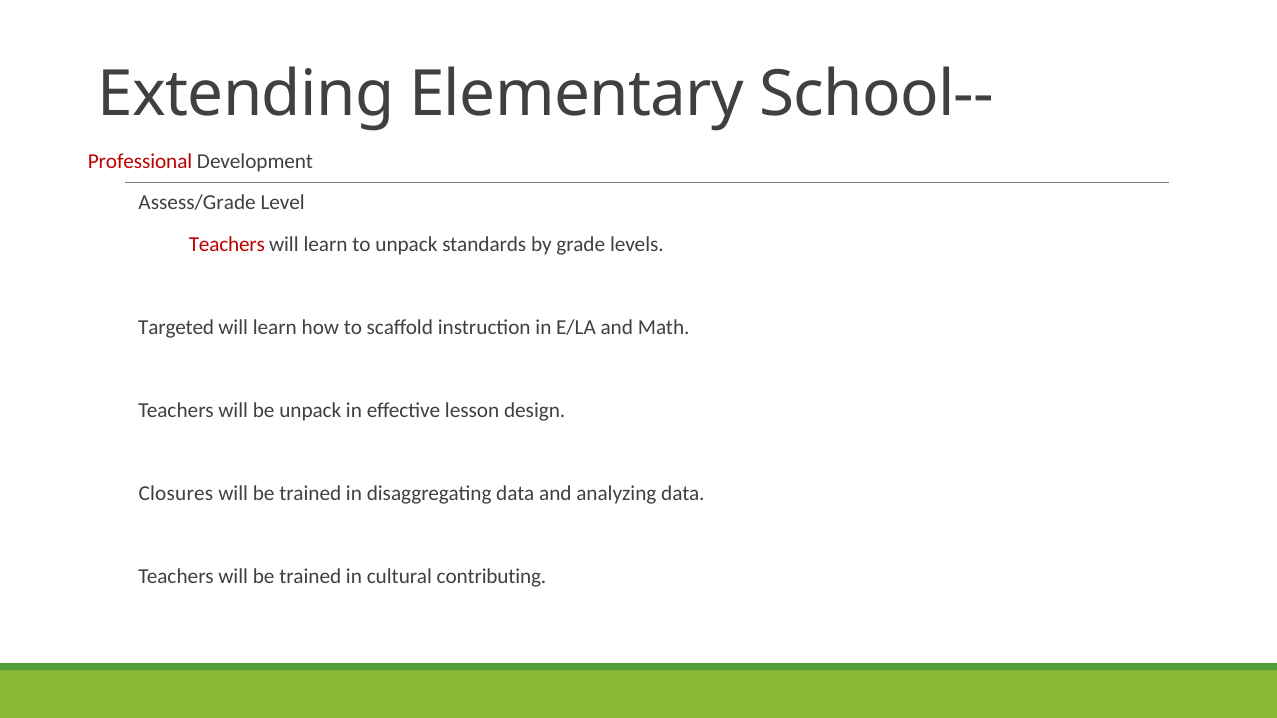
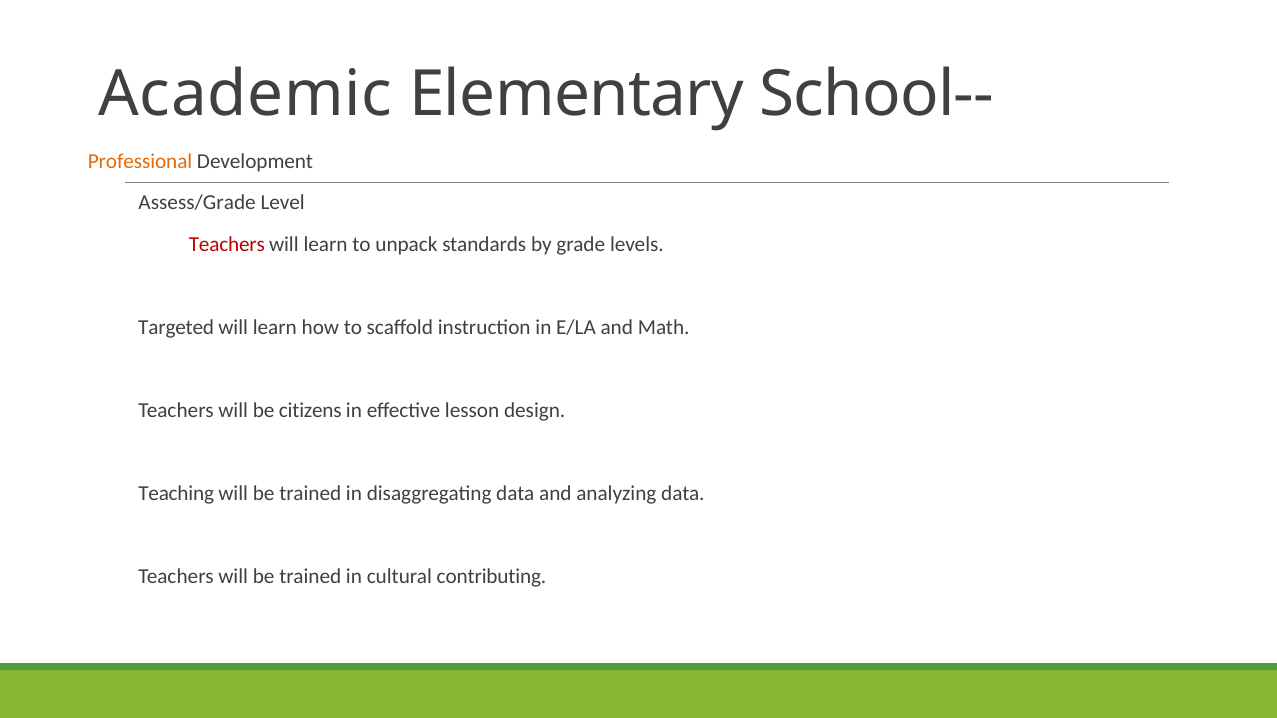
Extending: Extending -> Academic
Professional colour: red -> orange
be unpack: unpack -> citizens
Closures: Closures -> Teaching
